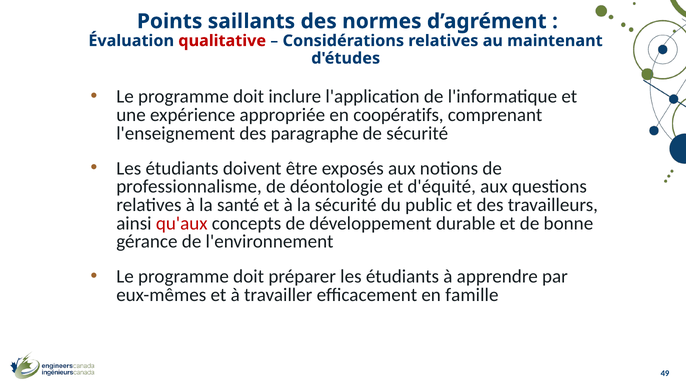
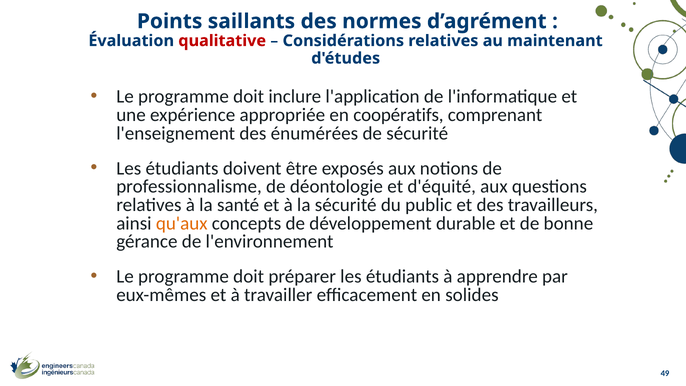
paragraphe: paragraphe -> énumérées
qu'aux colour: red -> orange
famille: famille -> solides
